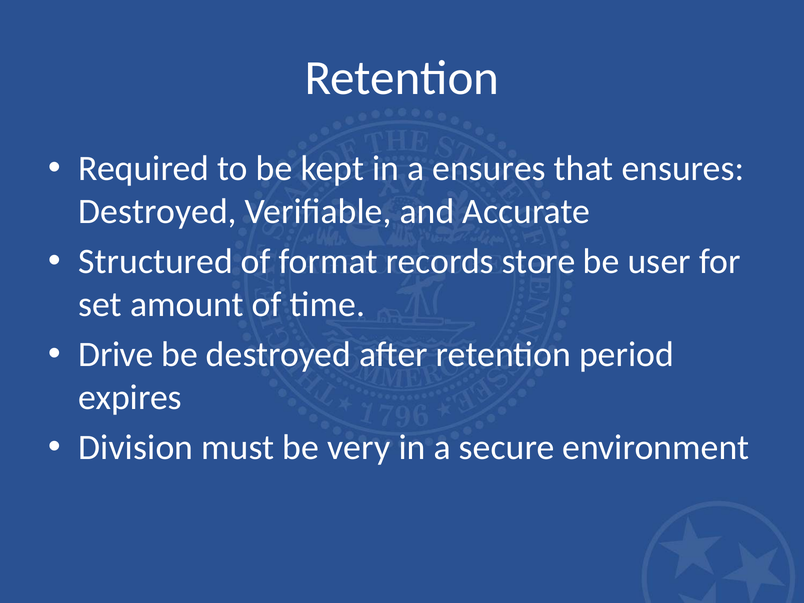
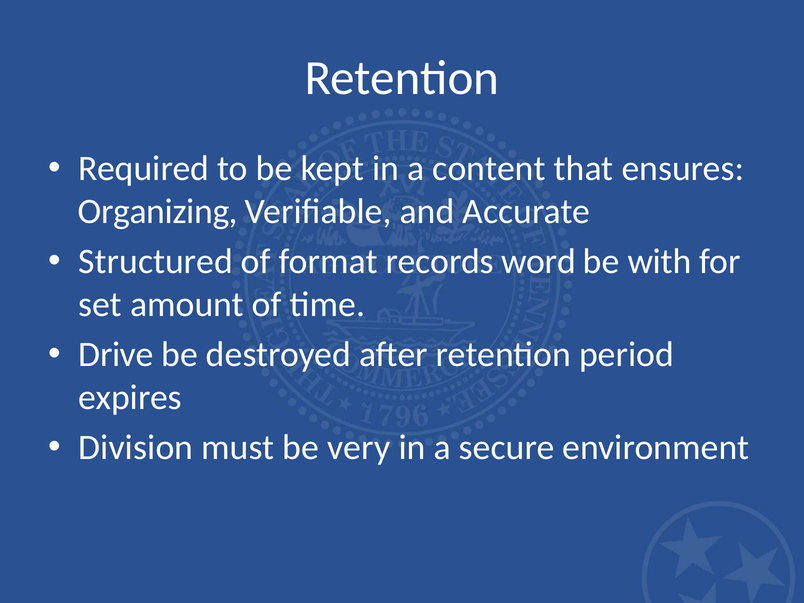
a ensures: ensures -> content
Destroyed at (158, 212): Destroyed -> Organizing
store: store -> word
user: user -> with
